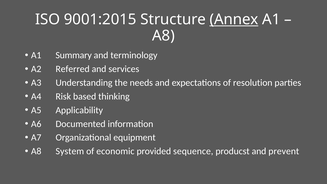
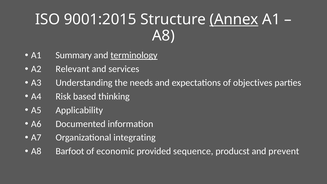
terminology underline: none -> present
Referred: Referred -> Relevant
resolution: resolution -> objectives
equipment: equipment -> integrating
System: System -> Barfoot
